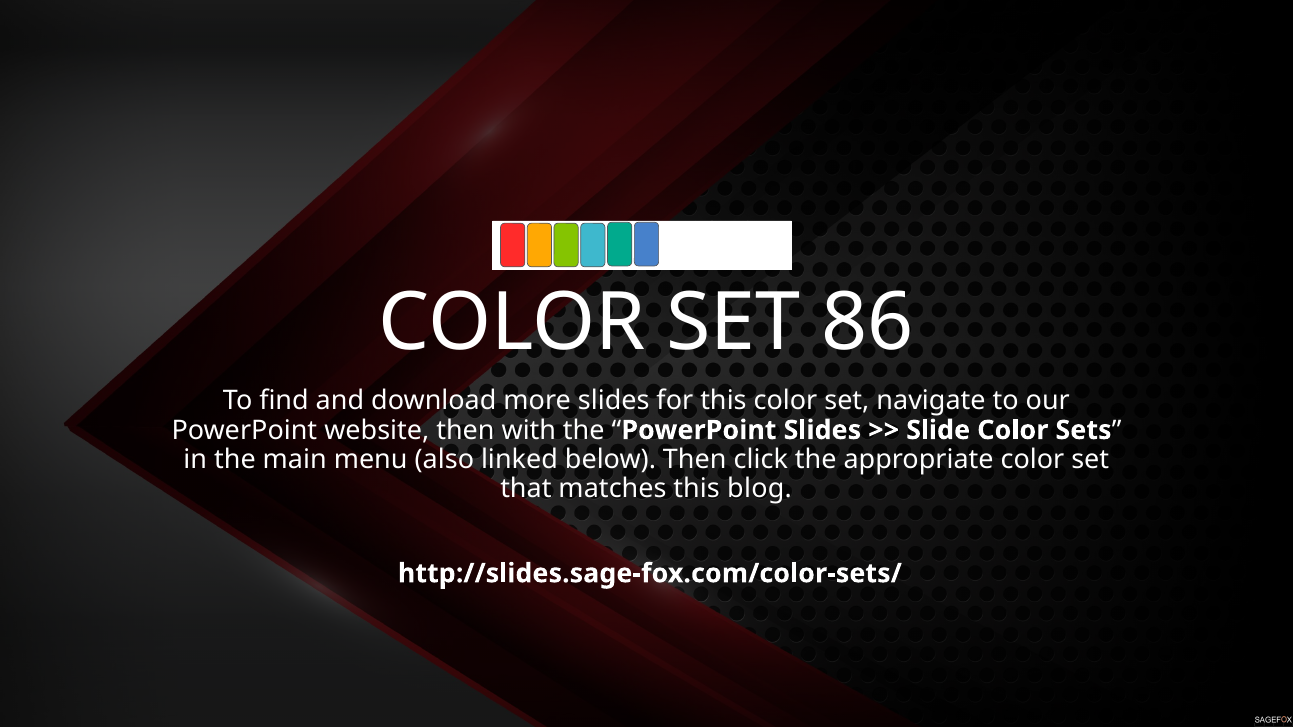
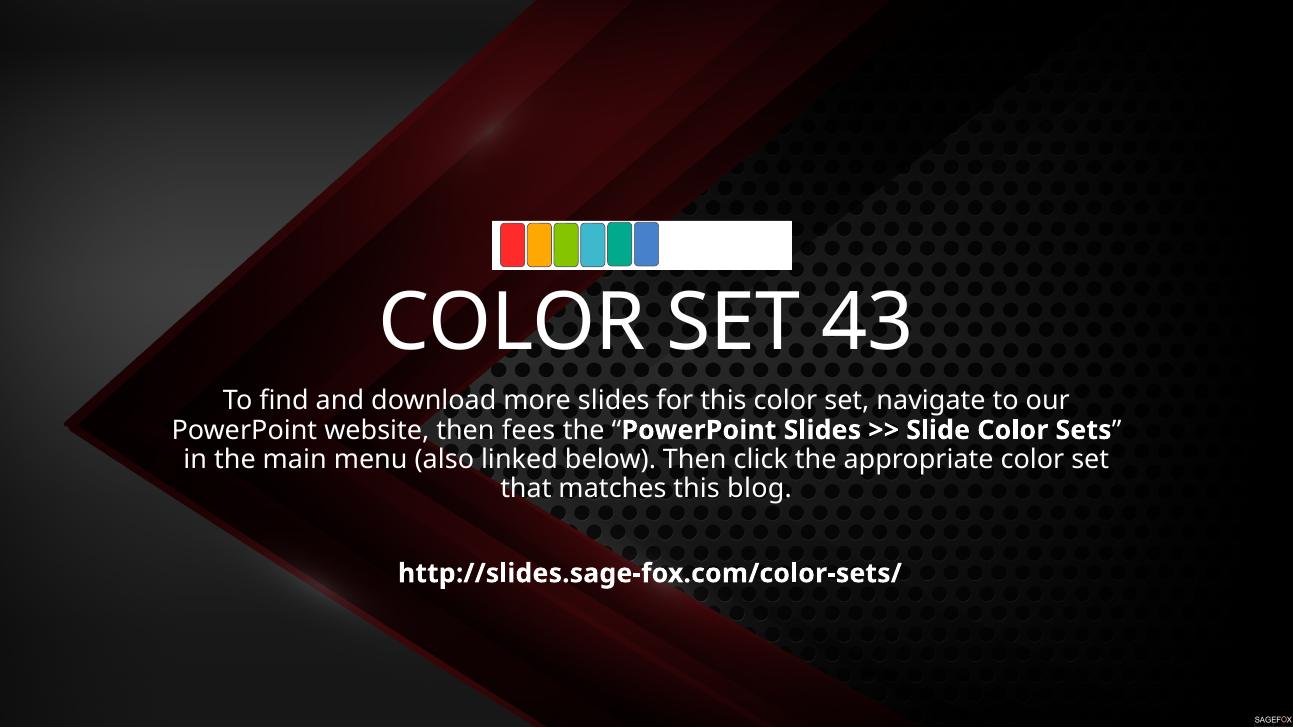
86: 86 -> 43
with: with -> fees
